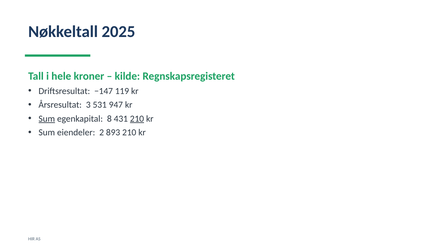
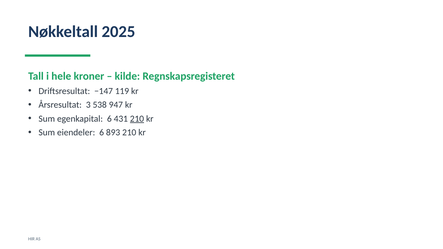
531: 531 -> 538
Sum at (47, 119) underline: present -> none
egenkapital 8: 8 -> 6
eiendeler 2: 2 -> 6
